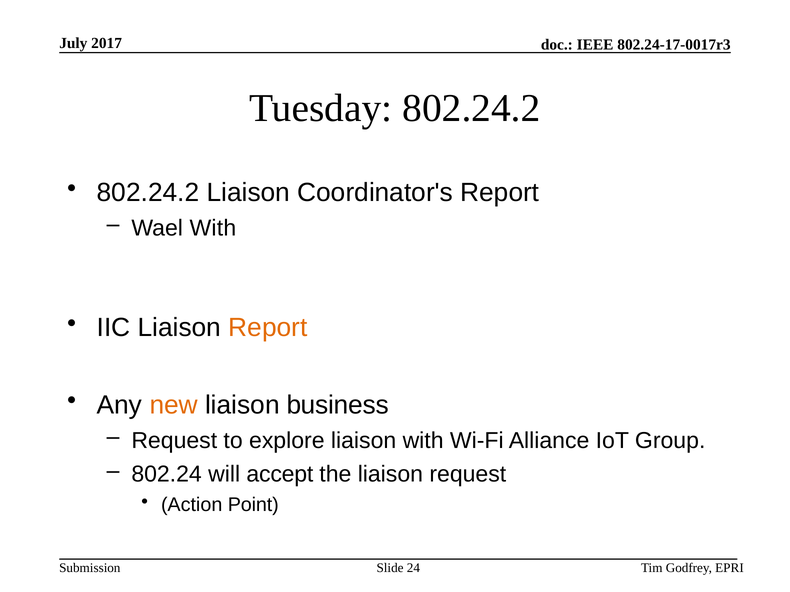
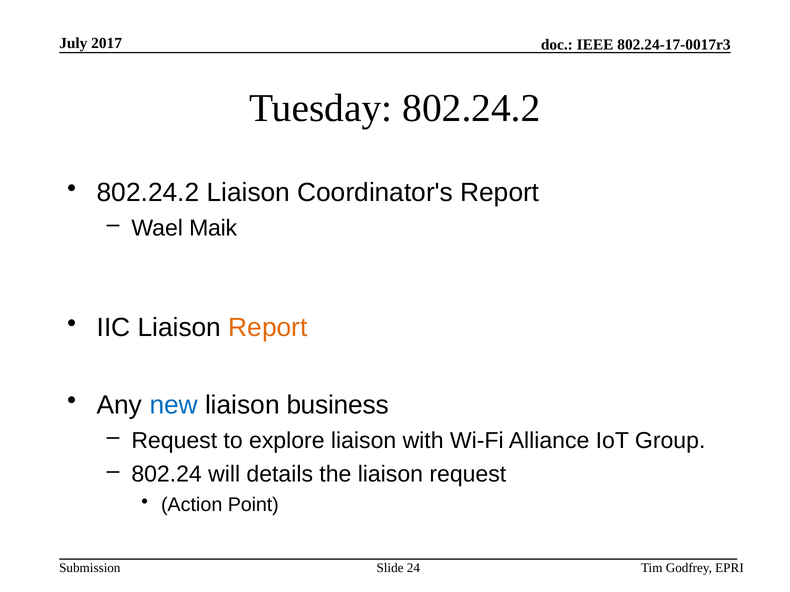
Wael With: With -> Maik
new colour: orange -> blue
accept: accept -> details
